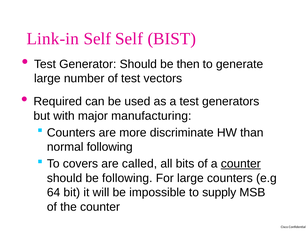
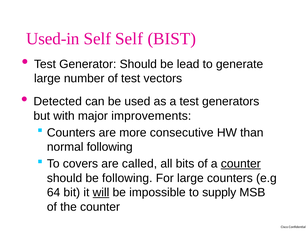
Link-in: Link-in -> Used-in
then: then -> lead
Required: Required -> Detected
manufacturing: manufacturing -> improvements
discriminate: discriminate -> consecutive
will underline: none -> present
